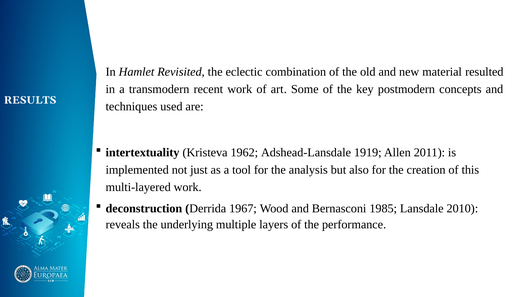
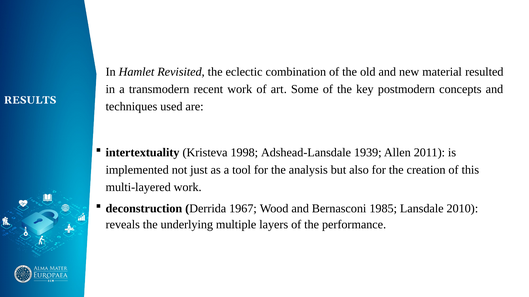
1962: 1962 -> 1998
1919: 1919 -> 1939
